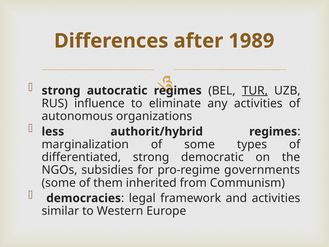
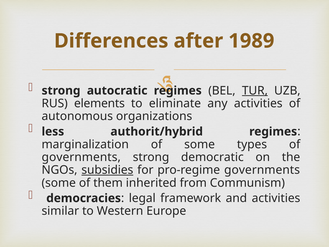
influence: influence -> elements
differentiated at (81, 157): differentiated -> governments
subsidies underline: none -> present
